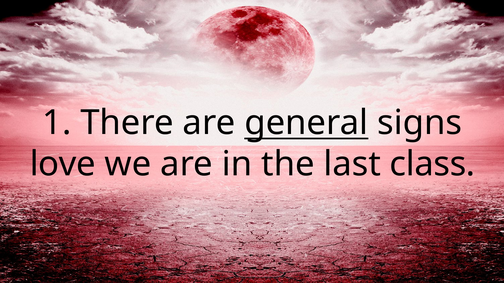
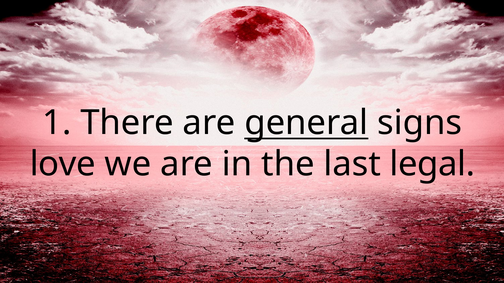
class: class -> legal
